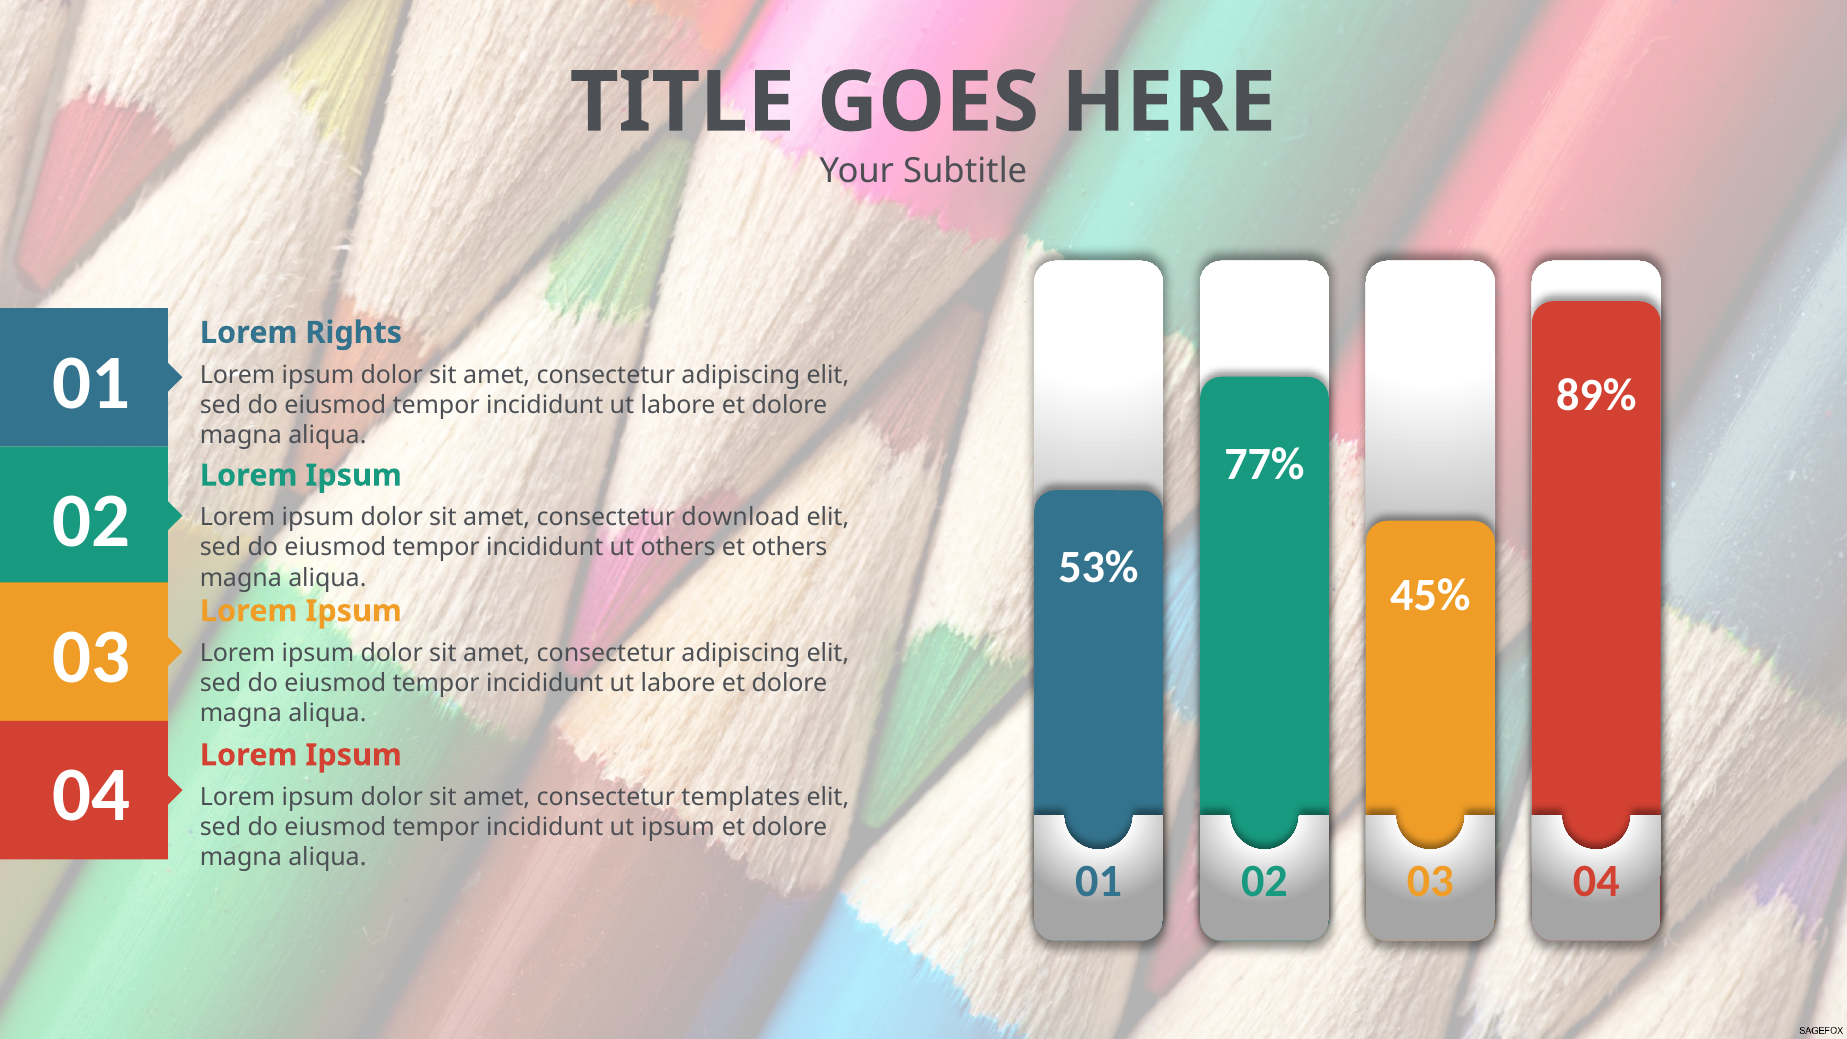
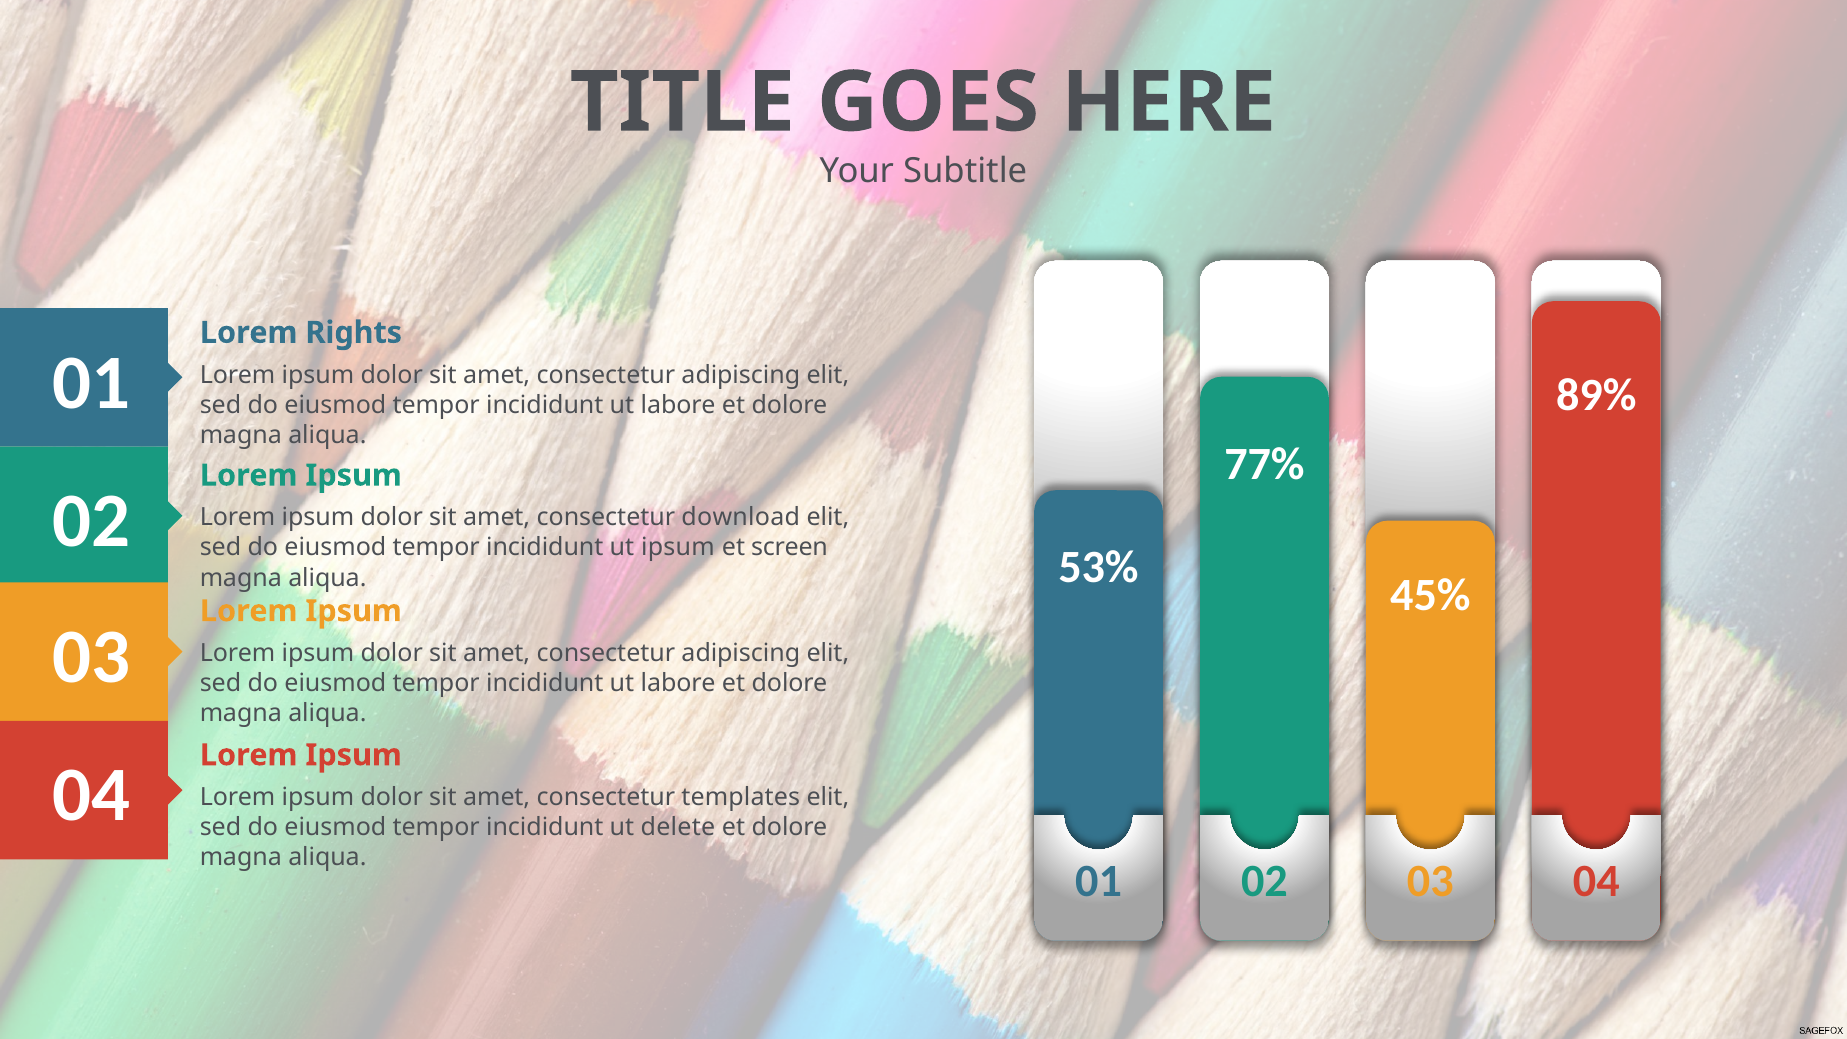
ut others: others -> ipsum
et others: others -> screen
ut ipsum: ipsum -> delete
